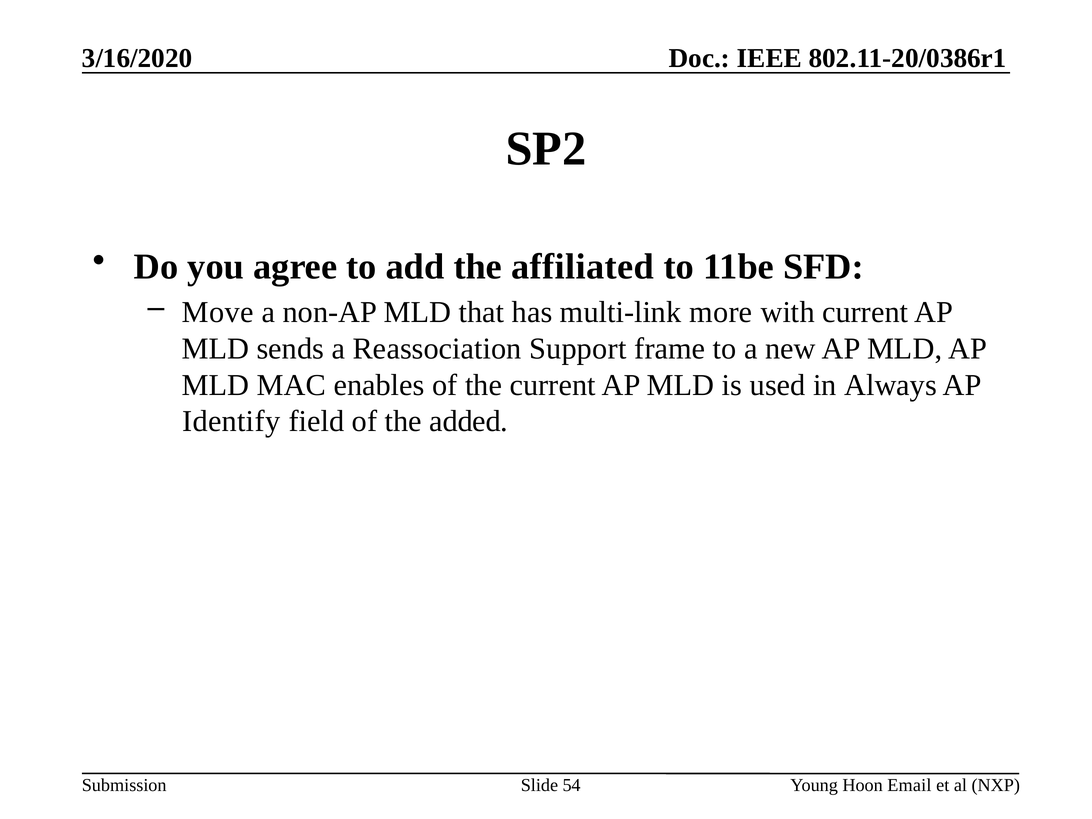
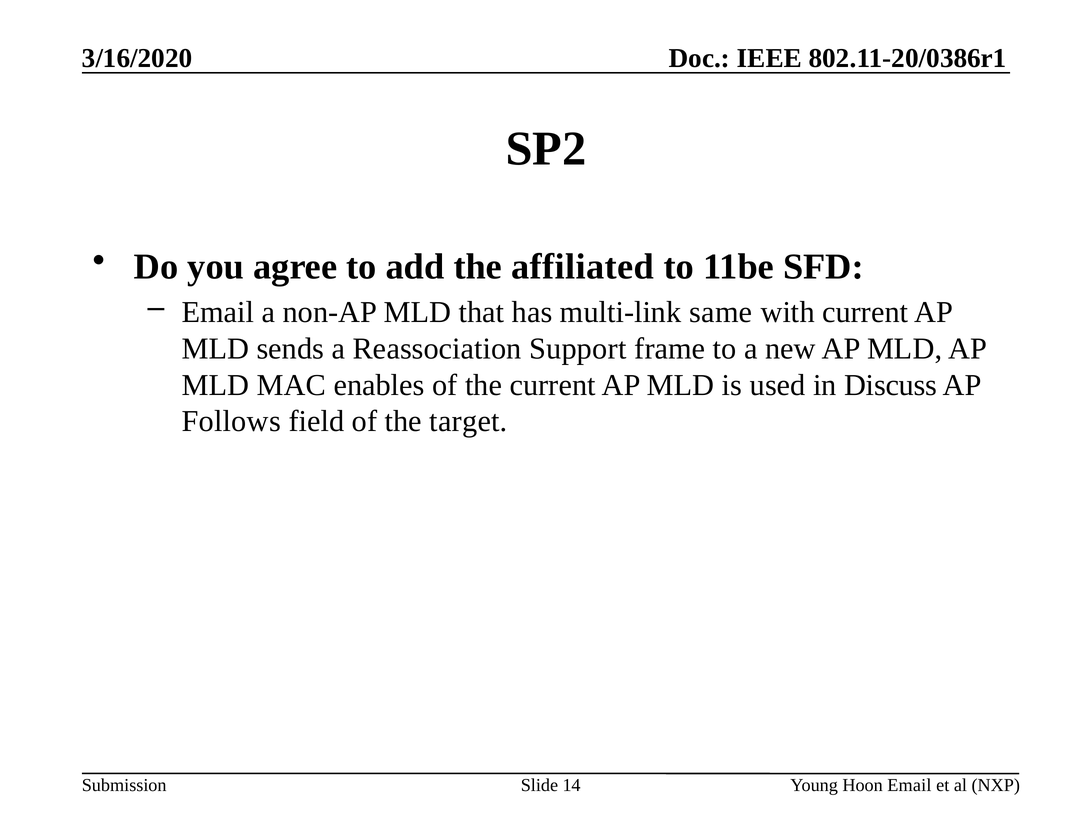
Move at (218, 312): Move -> Email
more: more -> same
Always: Always -> Discuss
Identify: Identify -> Follows
added: added -> target
54: 54 -> 14
